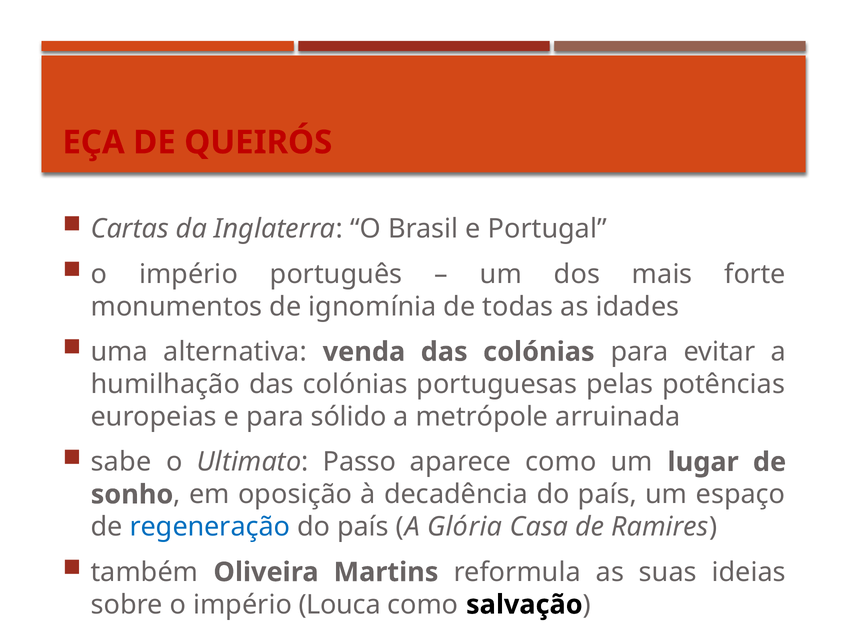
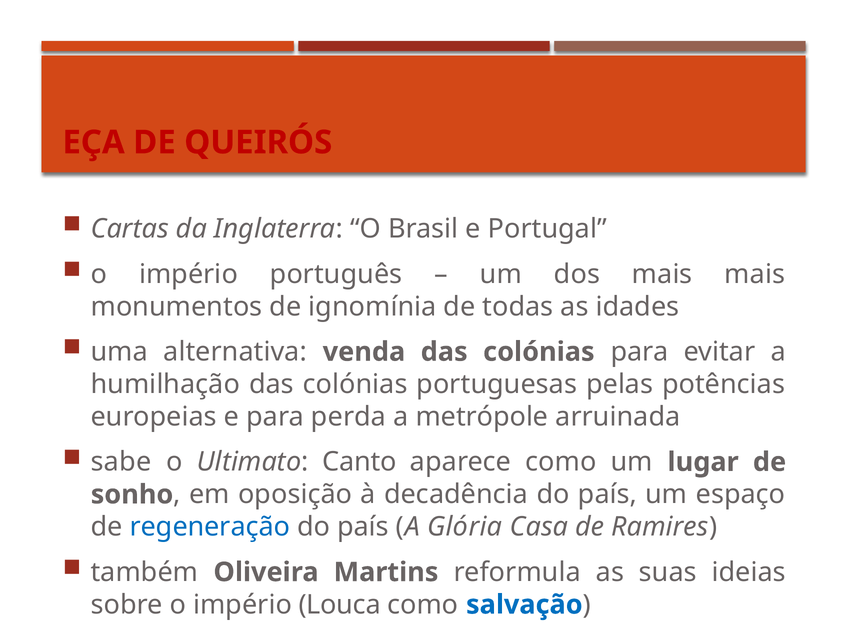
mais forte: forte -> mais
sólido: sólido -> perda
Passo: Passo -> Canto
salvação colour: black -> blue
